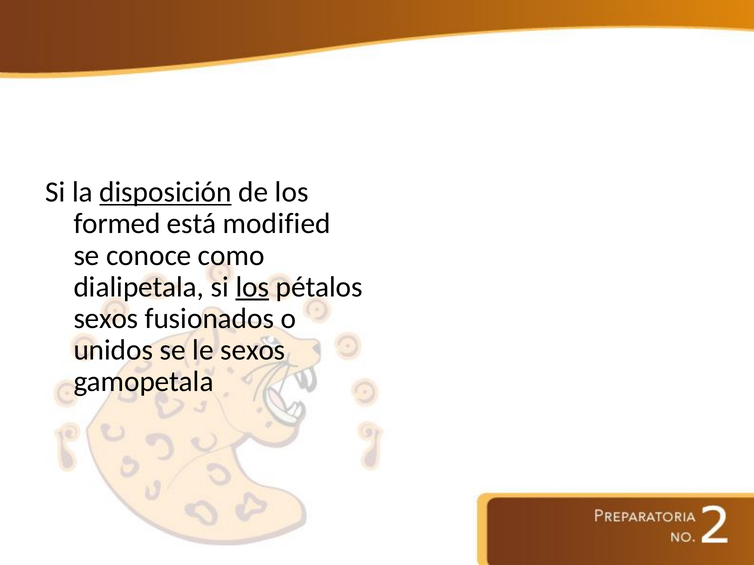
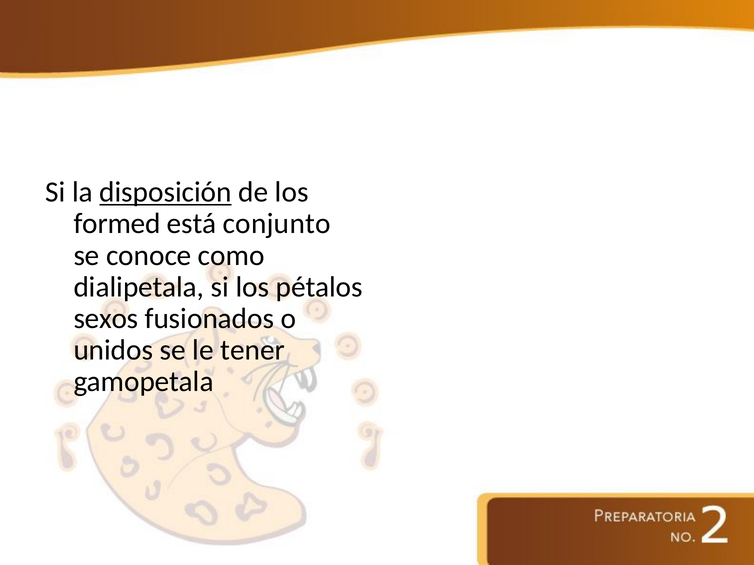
modified: modified -> conjunto
los at (252, 287) underline: present -> none
le sexos: sexos -> tener
